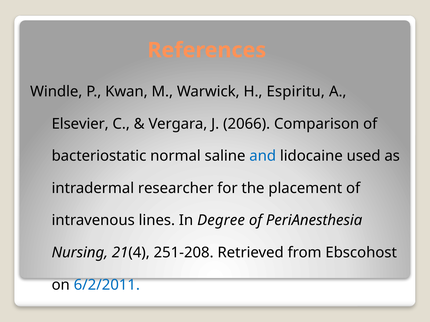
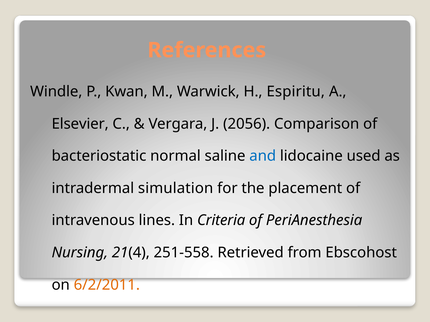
2066: 2066 -> 2056
researcher: researcher -> simulation
Degree: Degree -> Criteria
251-208: 251-208 -> 251-558
6/2/2011 colour: blue -> orange
